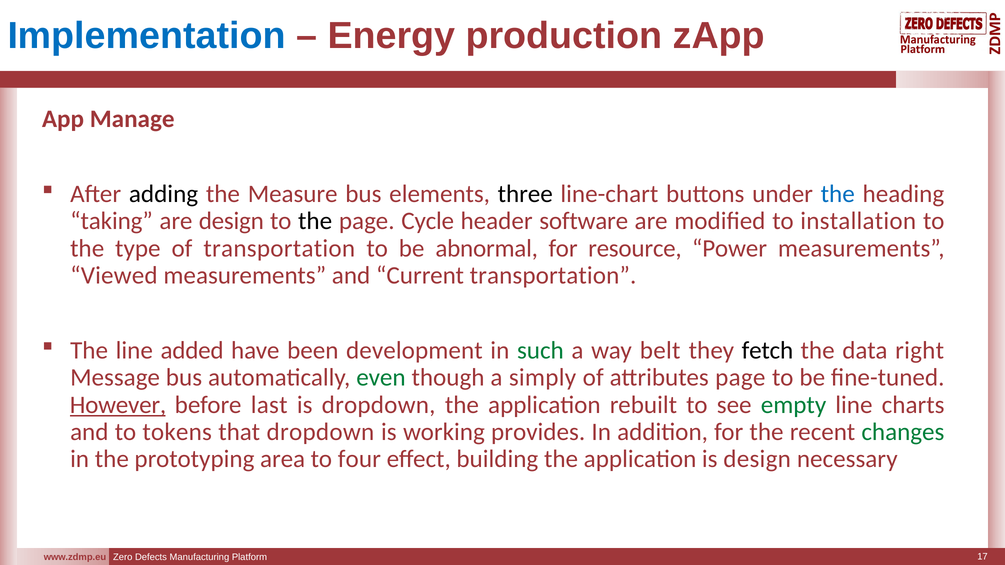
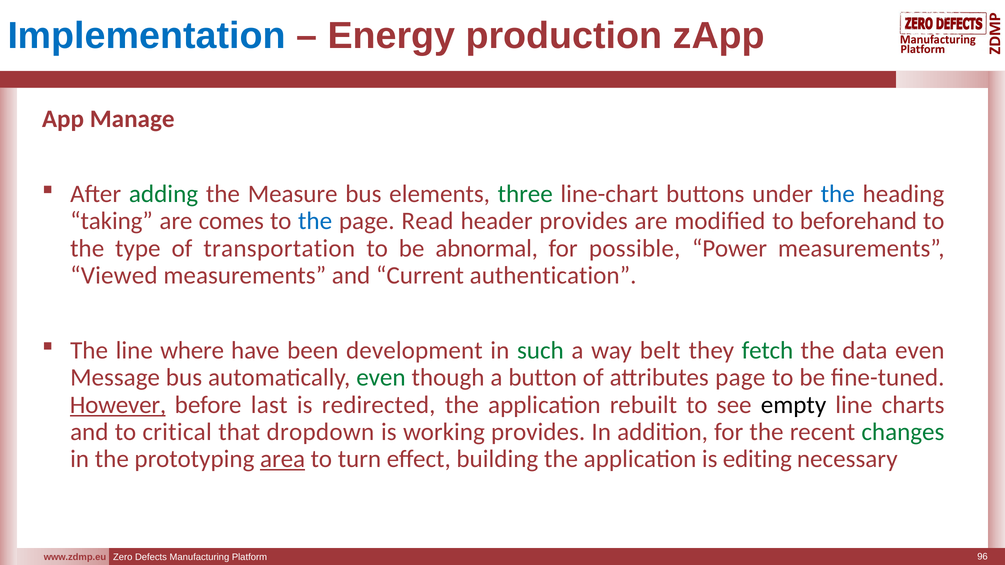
adding colour: black -> green
three colour: black -> green
are design: design -> comes
the at (315, 221) colour: black -> blue
Cycle: Cycle -> Read
header software: software -> provides
installation: installation -> beforehand
resource: resource -> possible
Current transportation: transportation -> authentication
added: added -> where
fetch colour: black -> green
data right: right -> even
simply: simply -> button
is dropdown: dropdown -> redirected
empty colour: green -> black
tokens: tokens -> critical
area underline: none -> present
four: four -> turn
is design: design -> editing
17: 17 -> 96
